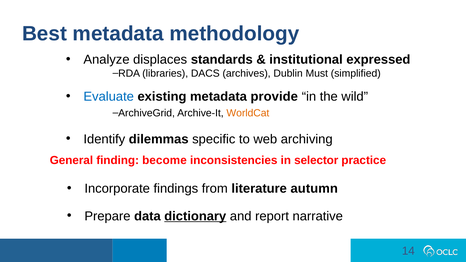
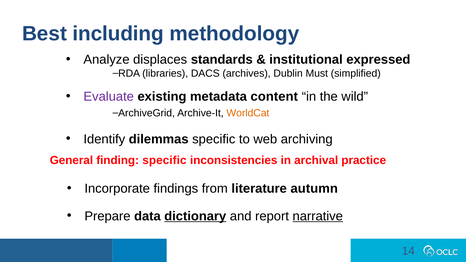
Best metadata: metadata -> including
Evaluate colour: blue -> purple
provide: provide -> content
finding become: become -> specific
selector: selector -> archival
narrative underline: none -> present
